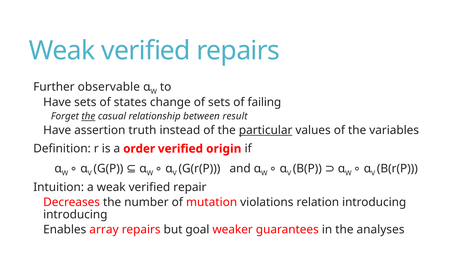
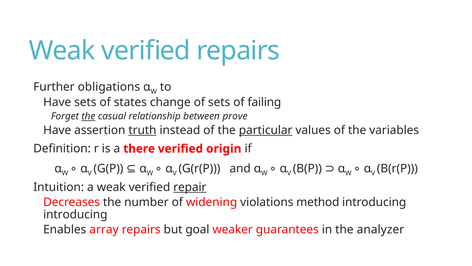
observable: observable -> obligations
result: result -> prove
truth underline: none -> present
order: order -> there
repair underline: none -> present
mutation: mutation -> widening
relation: relation -> method
analyses: analyses -> analyzer
